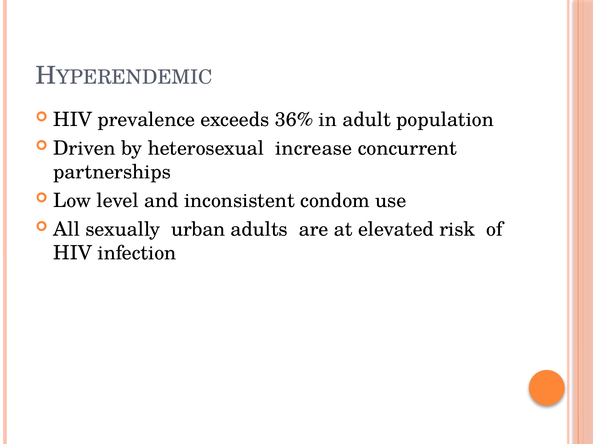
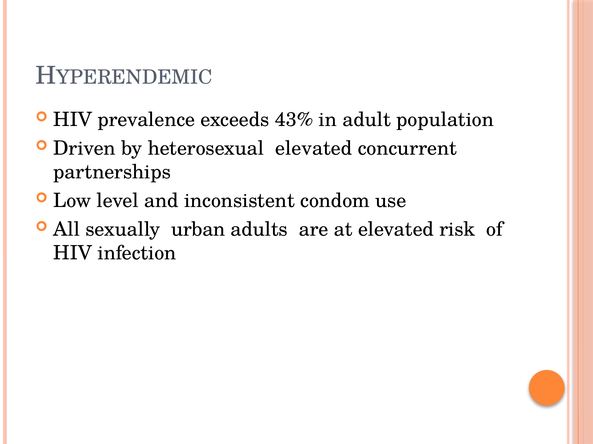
36%: 36% -> 43%
heterosexual increase: increase -> elevated
